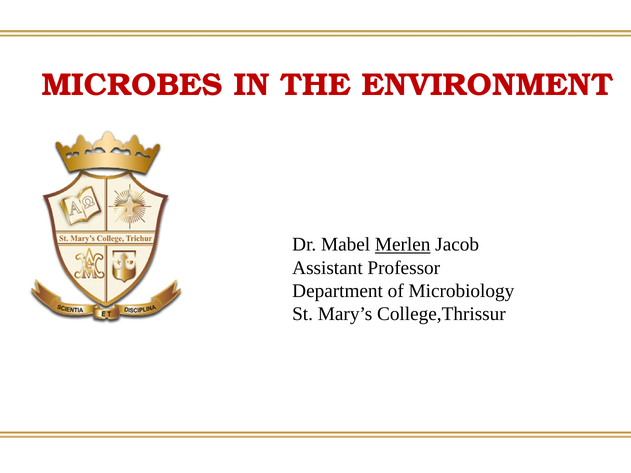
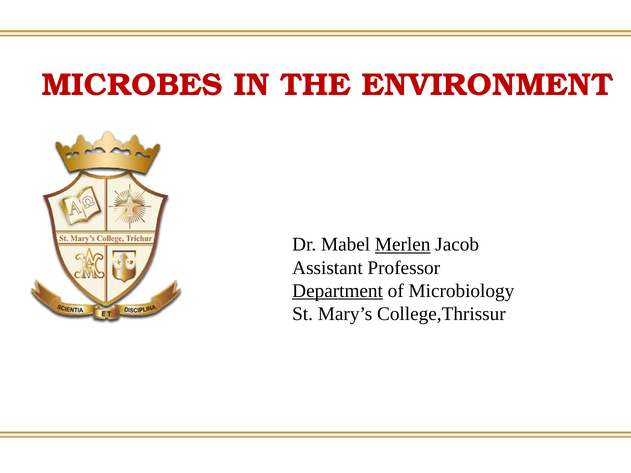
Department underline: none -> present
